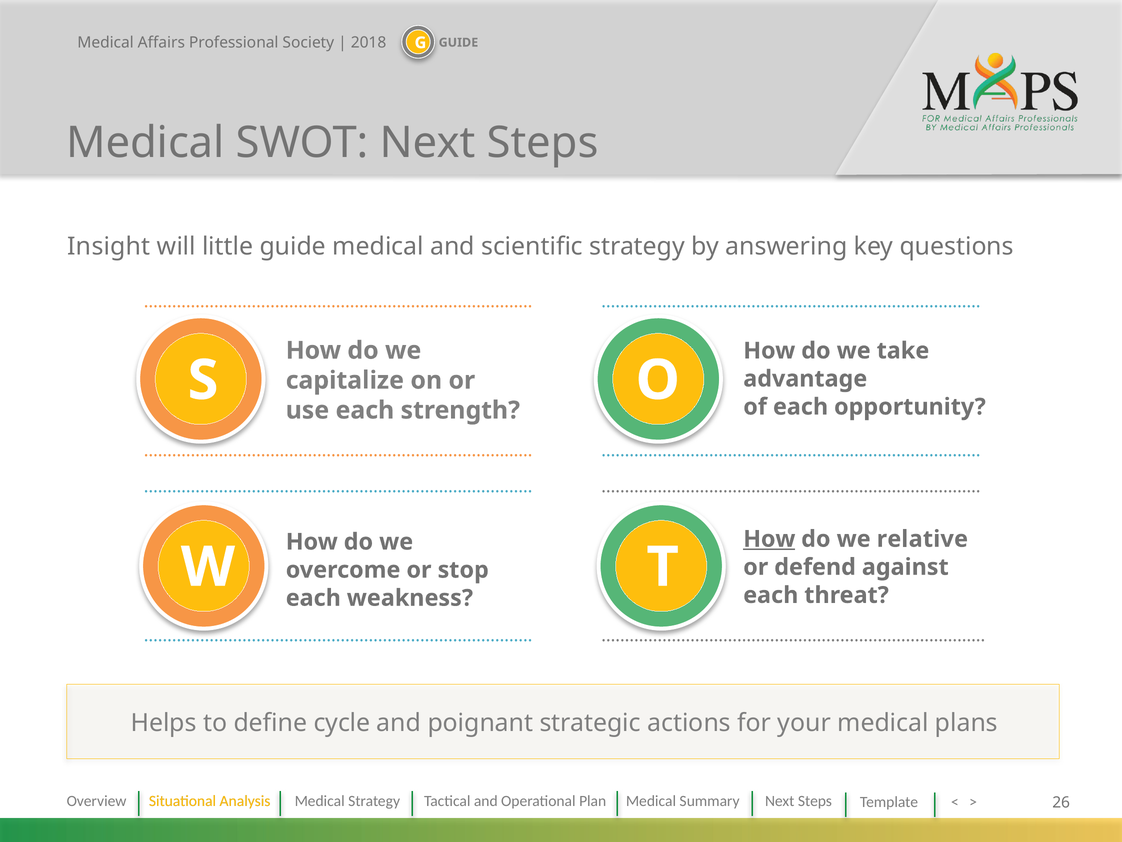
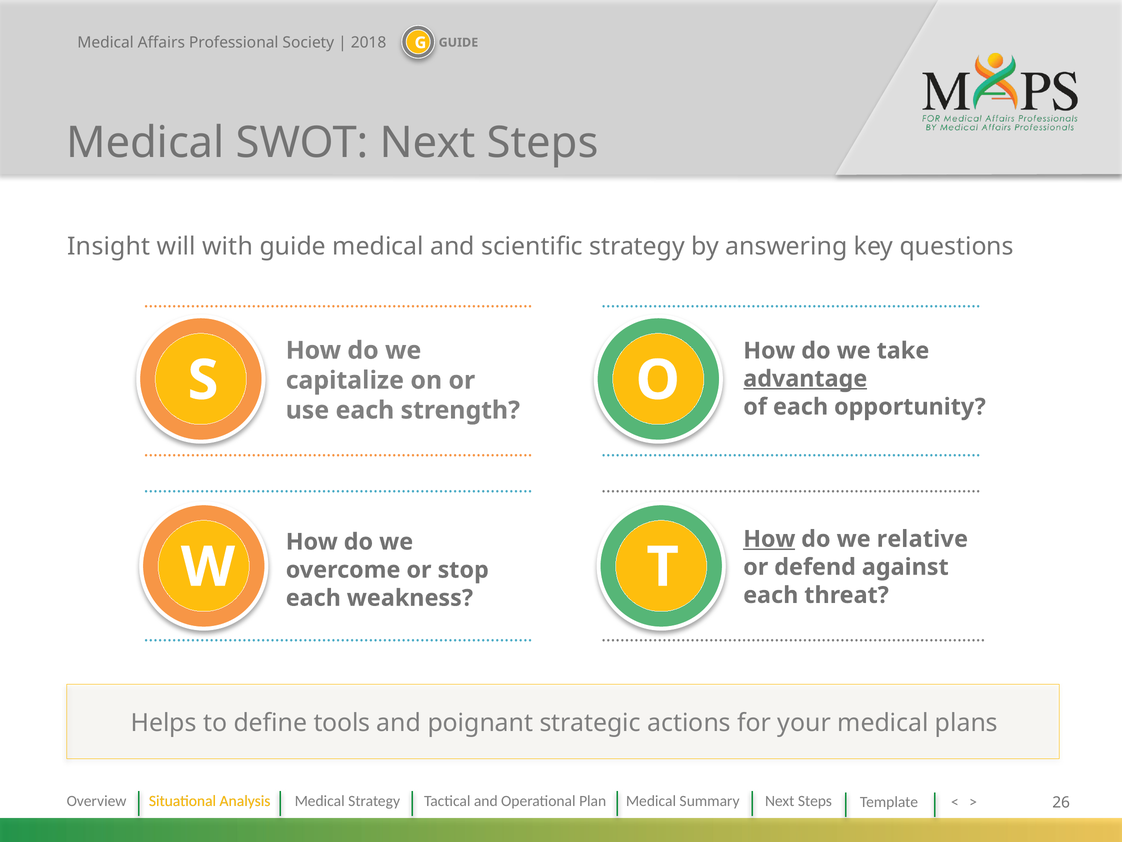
little: little -> with
advantage underline: none -> present
cycle: cycle -> tools
